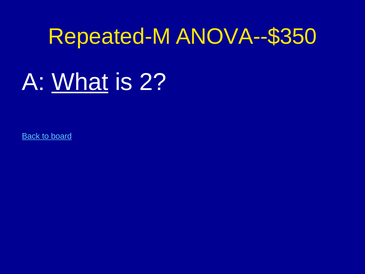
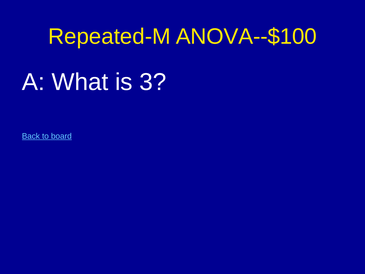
ANOVA--$350: ANOVA--$350 -> ANOVA--$100
What underline: present -> none
2: 2 -> 3
